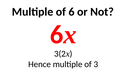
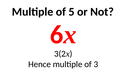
of 6: 6 -> 5
